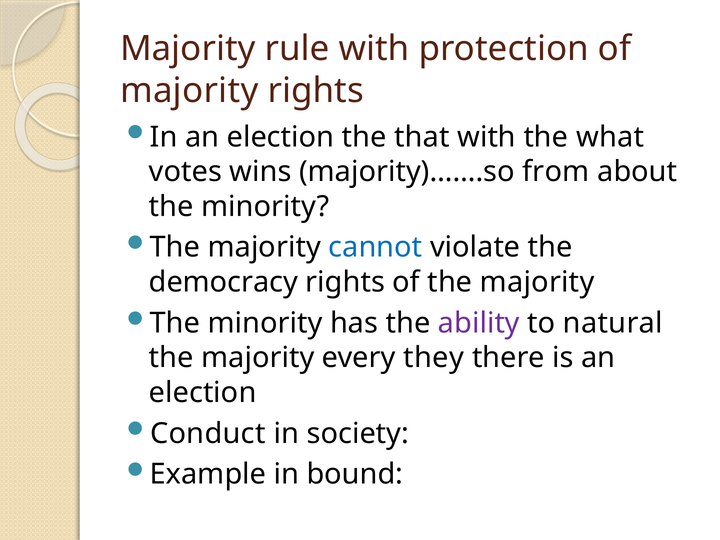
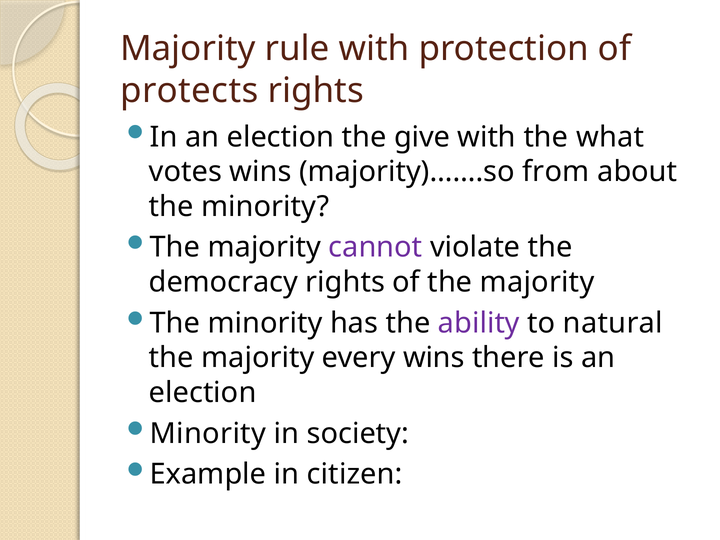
majority at (189, 91): majority -> protects
that: that -> give
cannot colour: blue -> purple
every they: they -> wins
Conduct at (208, 433): Conduct -> Minority
bound: bound -> citizen
